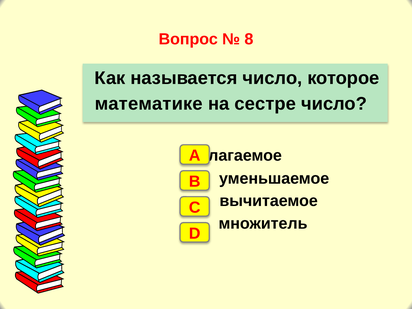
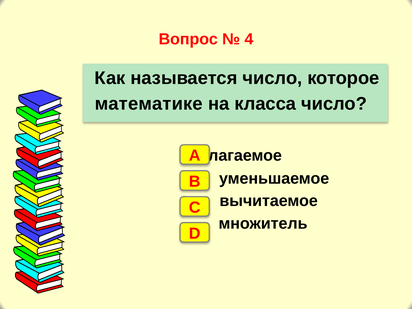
8: 8 -> 4
сестре: сестре -> класса
